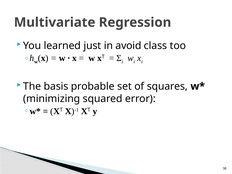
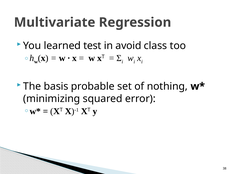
just: just -> test
squares: squares -> nothing
